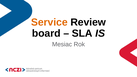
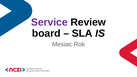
Service colour: orange -> purple
